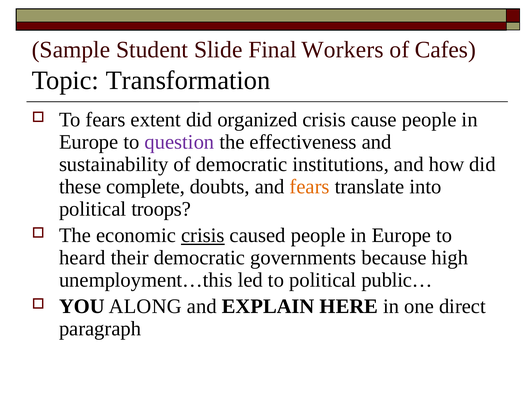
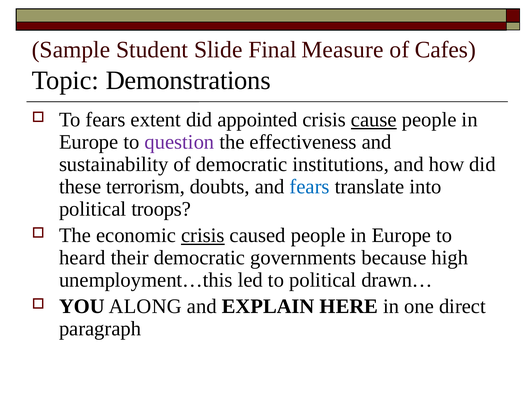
Workers: Workers -> Measure
Transformation: Transformation -> Demonstrations
organized: organized -> appointed
cause underline: none -> present
complete: complete -> terrorism
fears at (310, 186) colour: orange -> blue
public…: public… -> drawn…
